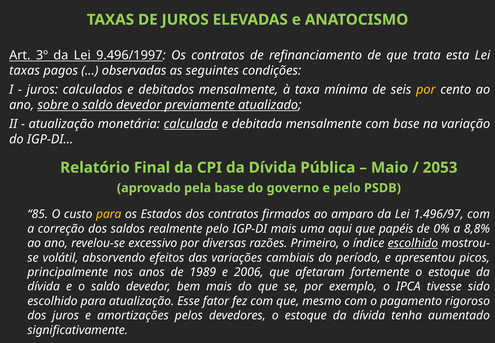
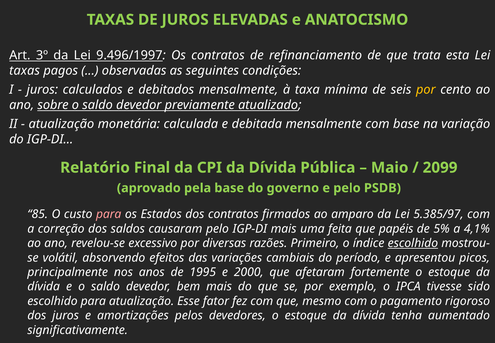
calculada underline: present -> none
2053: 2053 -> 2099
para at (109, 214) colour: yellow -> pink
1.496/97: 1.496/97 -> 5.385/97
realmente: realmente -> causaram
aqui: aqui -> feita
0%: 0% -> 5%
8,8%: 8,8% -> 4,1%
1989: 1989 -> 1995
2006: 2006 -> 2000
